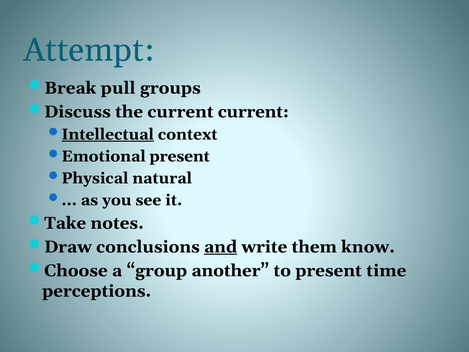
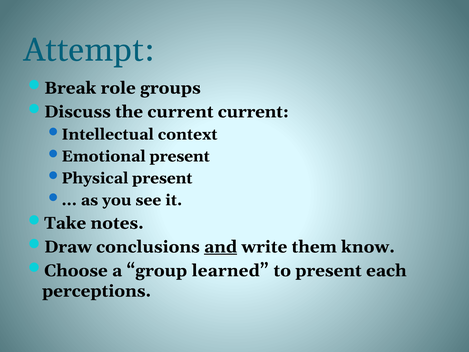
pull: pull -> role
Intellectual underline: present -> none
Physical natural: natural -> present
another: another -> learned
time: time -> each
